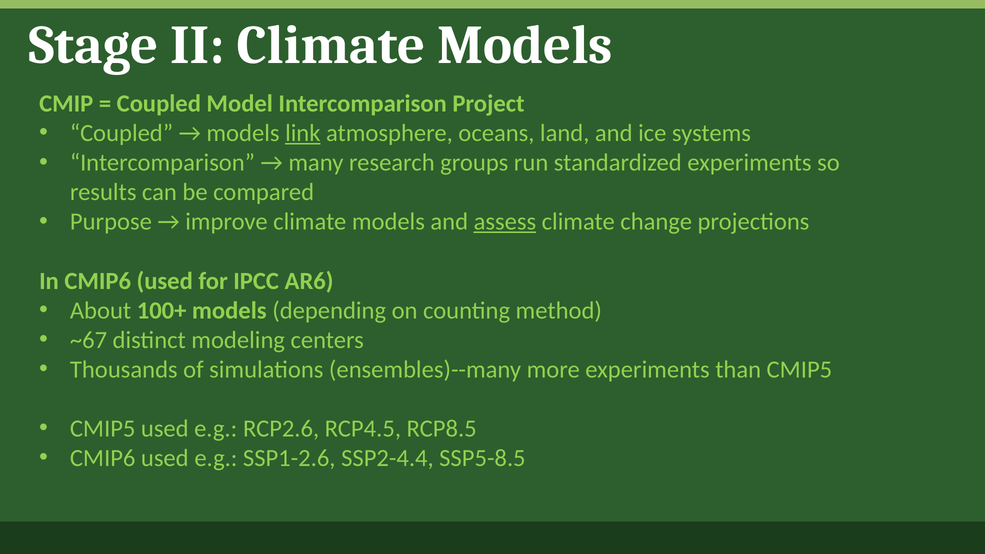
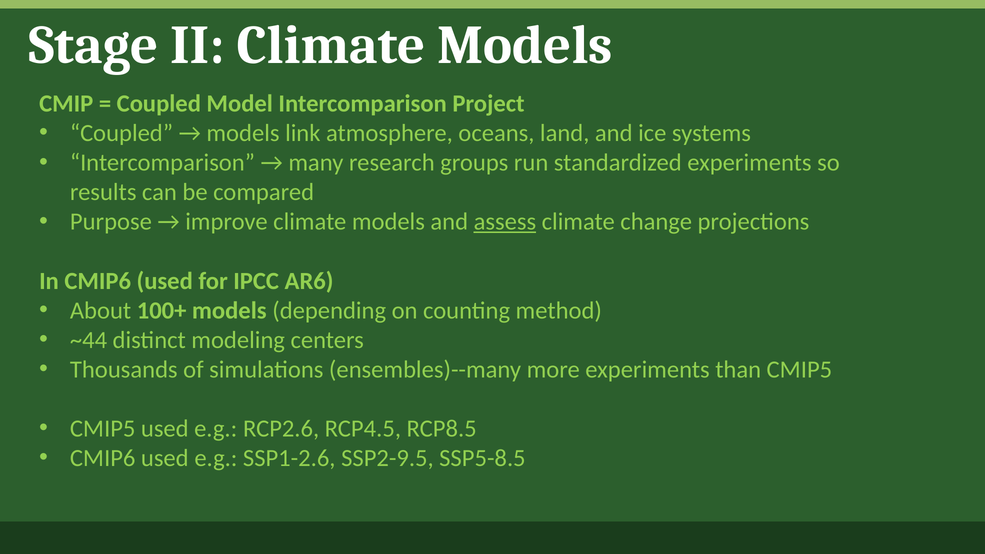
link underline: present -> none
~67: ~67 -> ~44
SSP2-4.4: SSP2-4.4 -> SSP2-9.5
